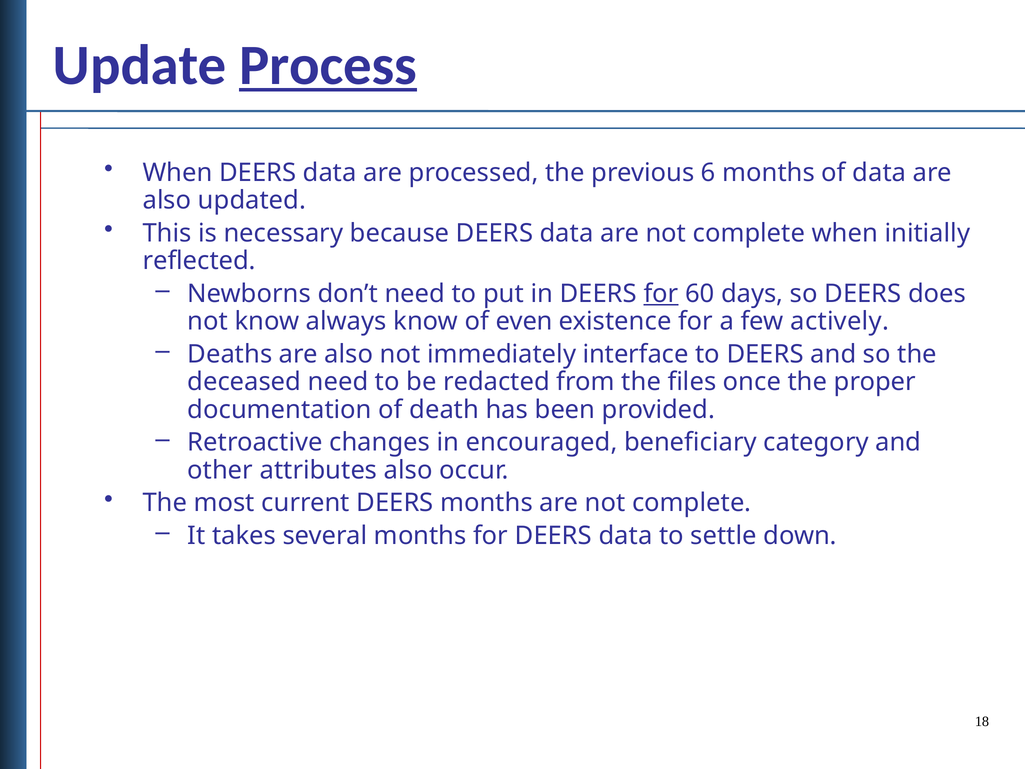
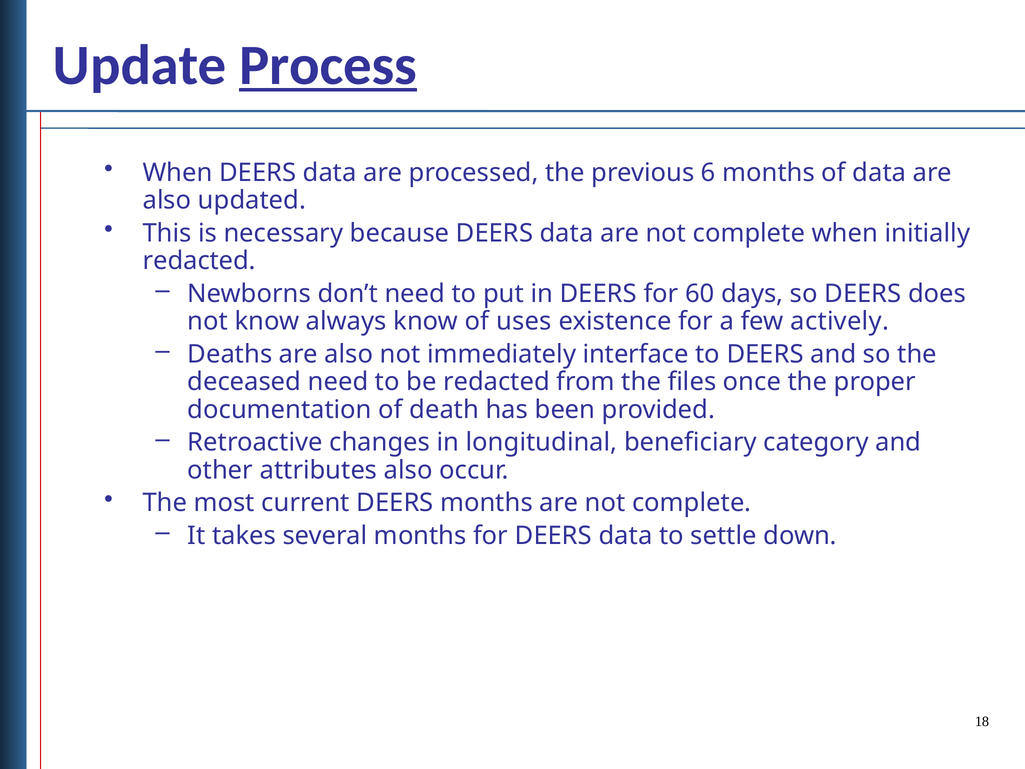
reflected at (199, 261): reflected -> redacted
for at (661, 294) underline: present -> none
even: even -> uses
encouraged: encouraged -> longitudinal
